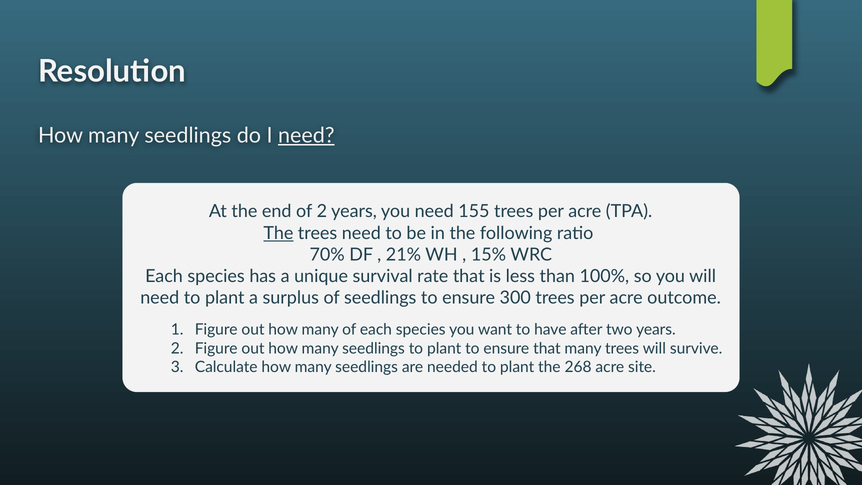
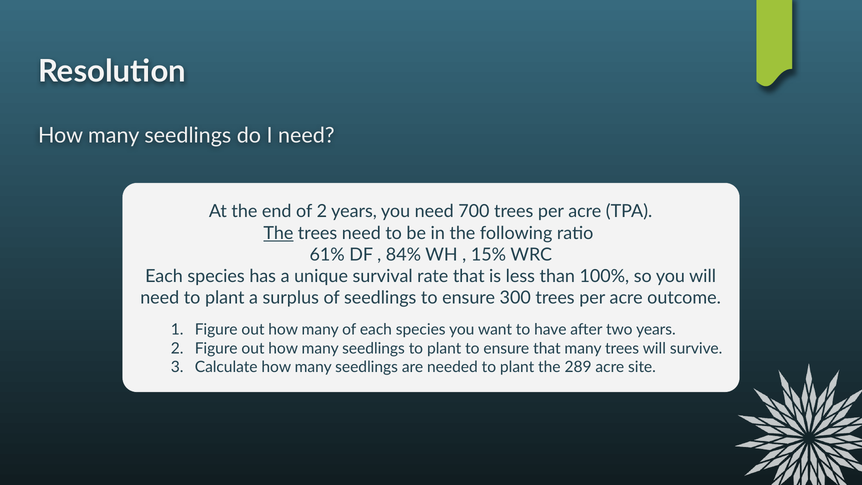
need at (306, 136) underline: present -> none
155: 155 -> 700
70%: 70% -> 61%
21%: 21% -> 84%
268: 268 -> 289
